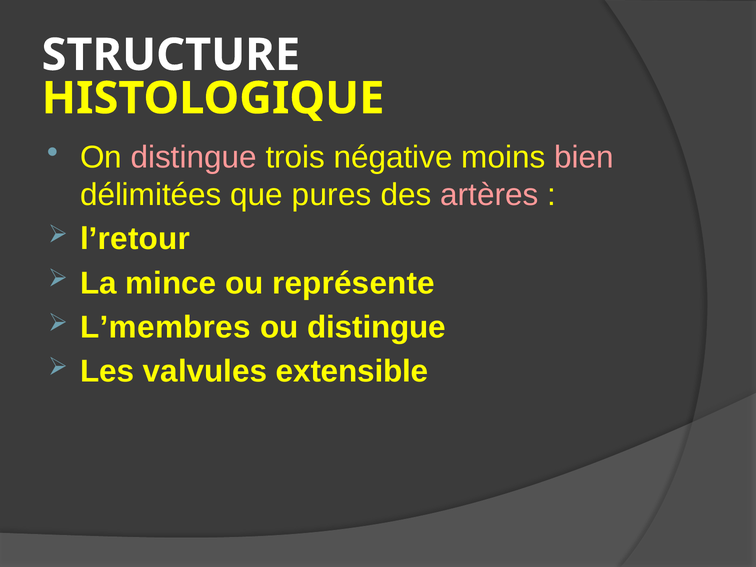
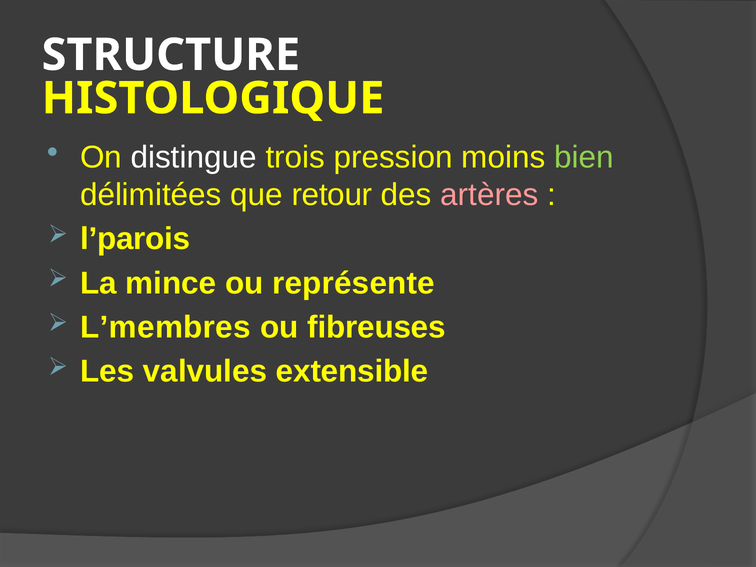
distingue at (194, 157) colour: pink -> white
négative: négative -> pression
bien colour: pink -> light green
pures: pures -> retour
l’retour: l’retour -> l’parois
ou distingue: distingue -> fibreuses
